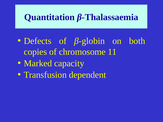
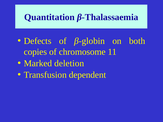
capacity: capacity -> deletion
